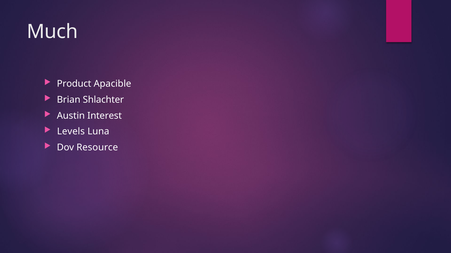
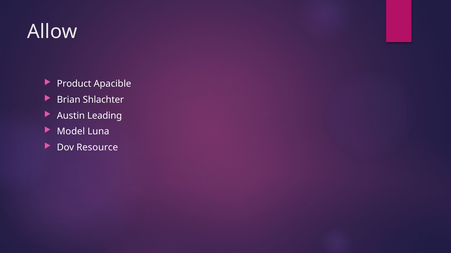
Much: Much -> Allow
Interest: Interest -> Leading
Levels: Levels -> Model
